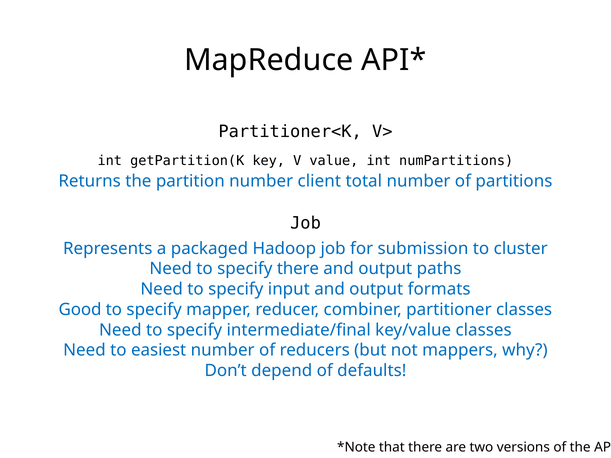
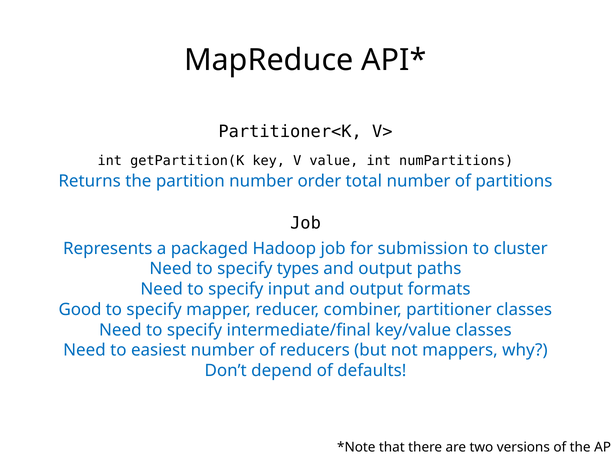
client: client -> order
specify there: there -> types
